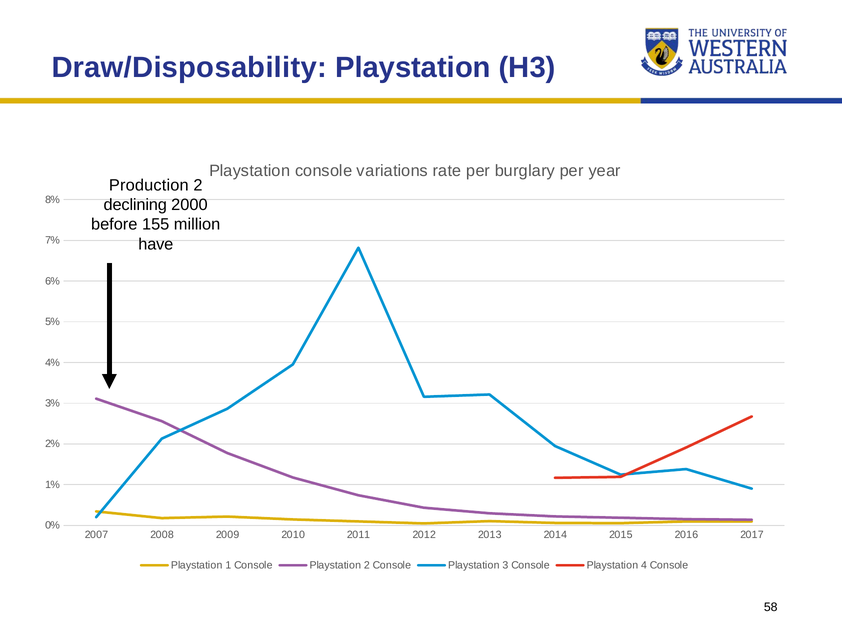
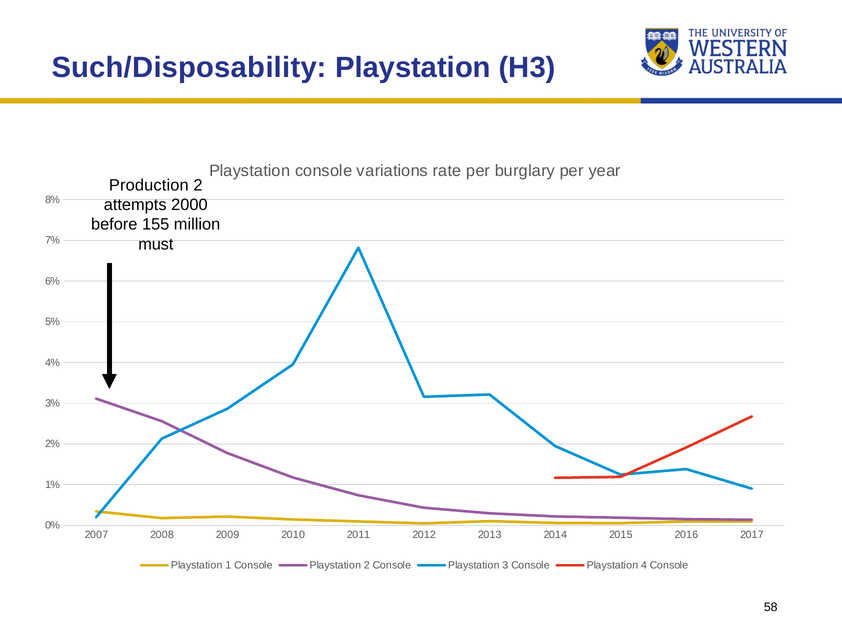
Draw/Disposability: Draw/Disposability -> Such/Disposability
declining: declining -> attempts
have: have -> must
